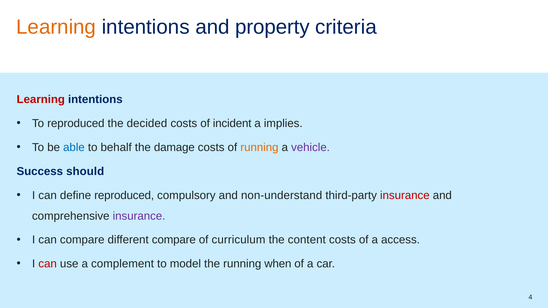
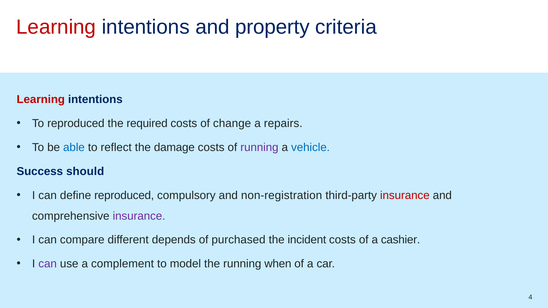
Learning at (56, 27) colour: orange -> red
decided: decided -> required
incident: incident -> change
implies: implies -> repairs
behalf: behalf -> reflect
running at (259, 148) colour: orange -> purple
vehicle colour: purple -> blue
non-understand: non-understand -> non-registration
different compare: compare -> depends
curriculum: curriculum -> purchased
content: content -> incident
access: access -> cashier
can at (48, 264) colour: red -> purple
